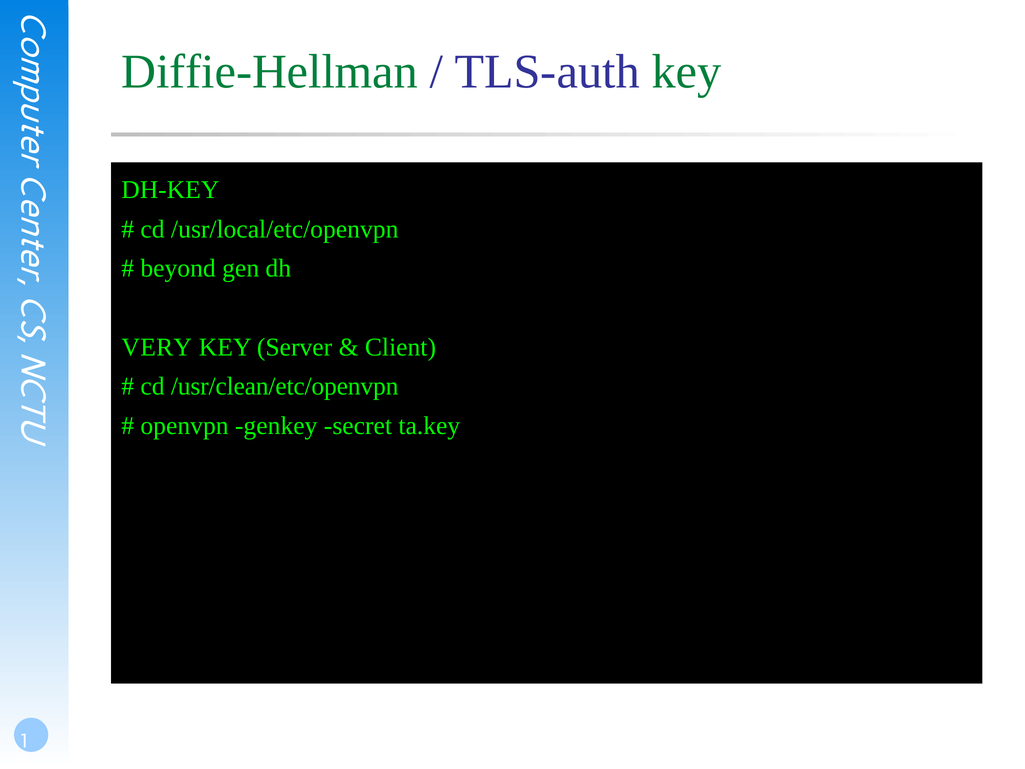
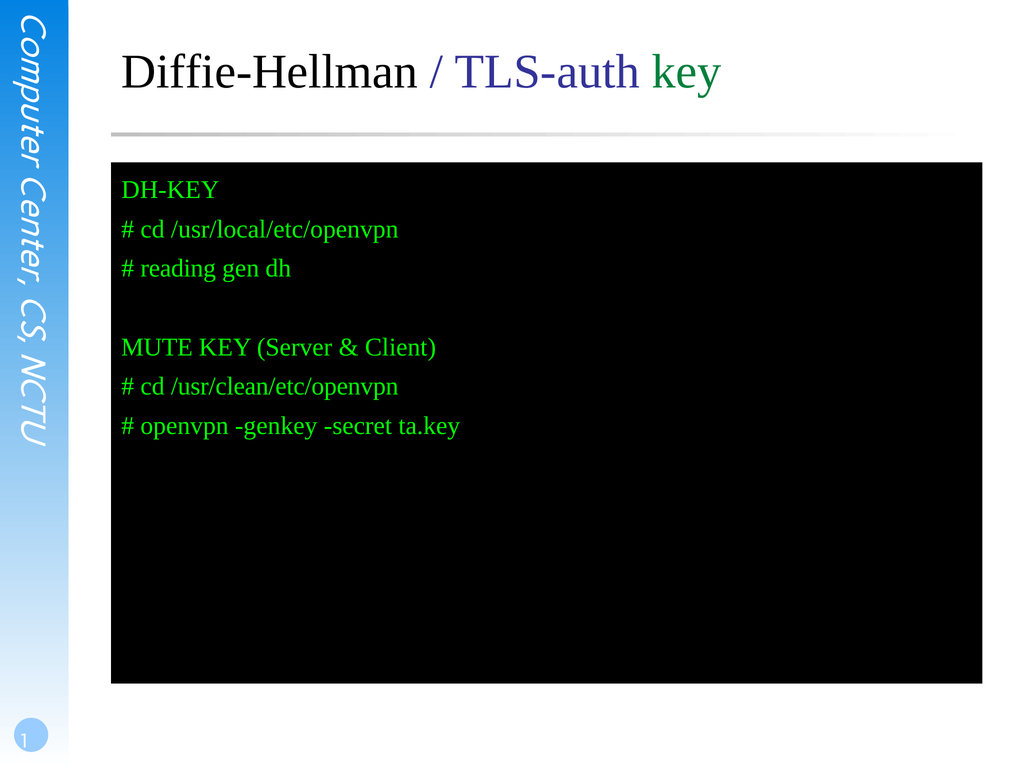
Diffie-Hellman colour: green -> black
beyond: beyond -> reading
VERY: VERY -> MUTE
